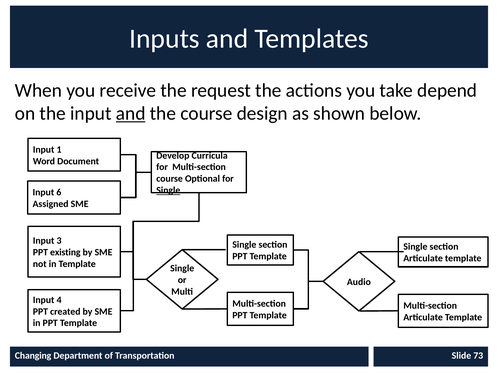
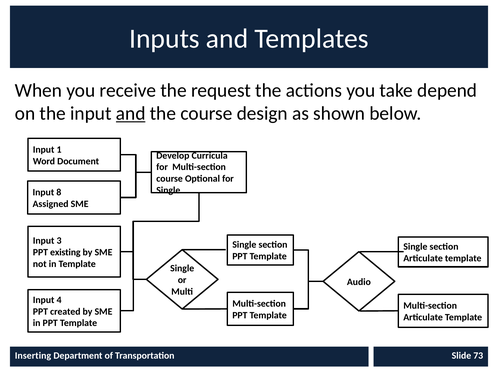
Single at (168, 190) underline: present -> none
6: 6 -> 8
Changing: Changing -> Inserting
